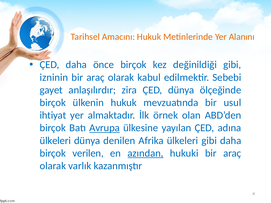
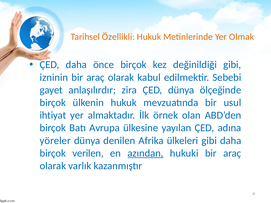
Amacını: Amacını -> Özellikli
Alanını: Alanını -> Olmak
Avrupa underline: present -> none
ülkeleri at (55, 141): ülkeleri -> yöreler
